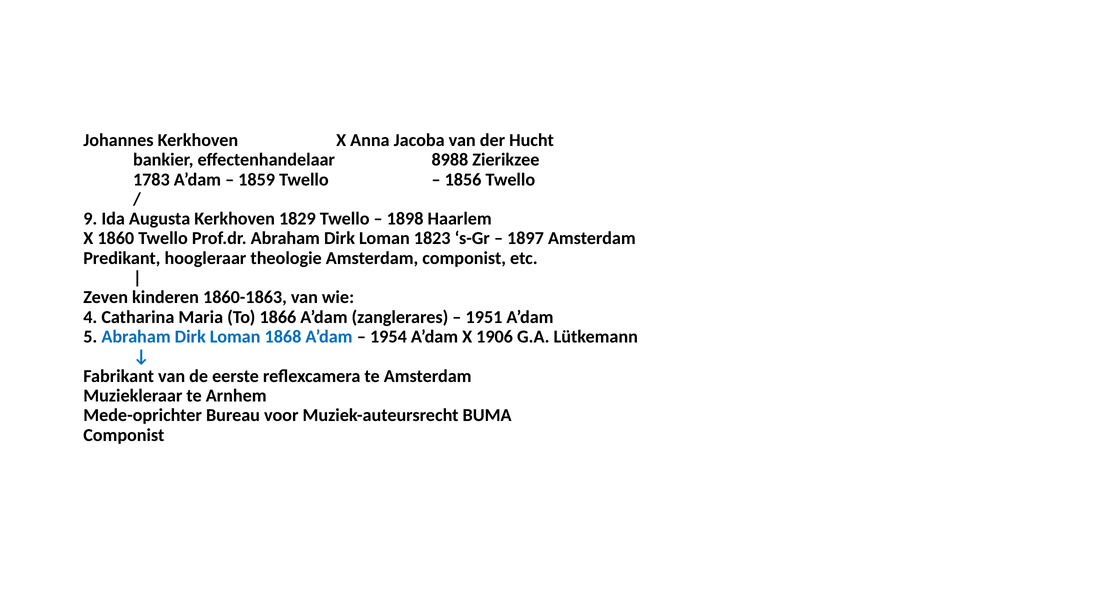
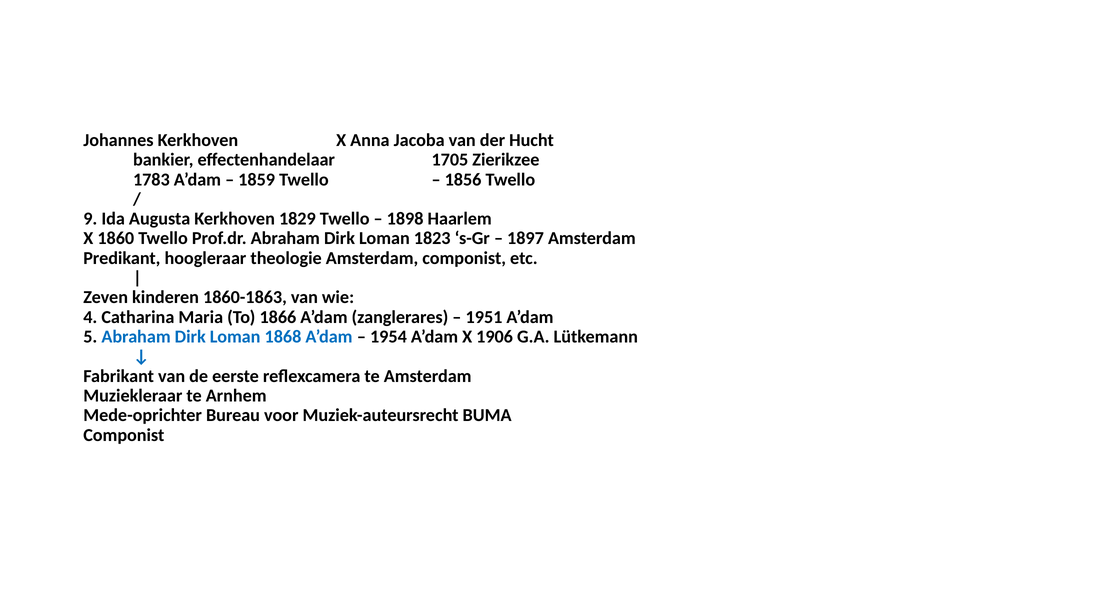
8988: 8988 -> 1705
